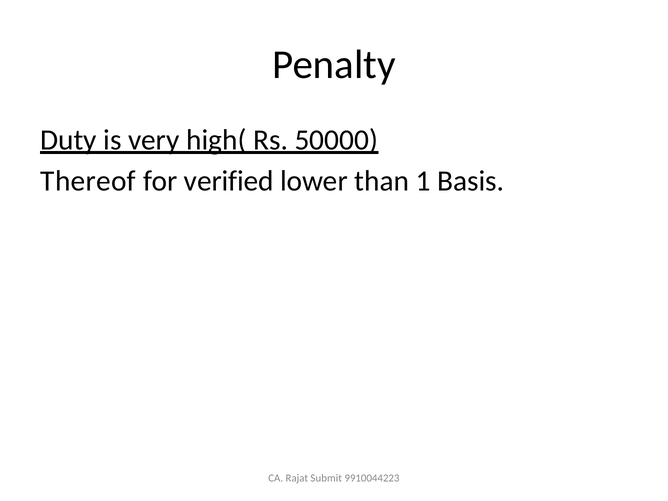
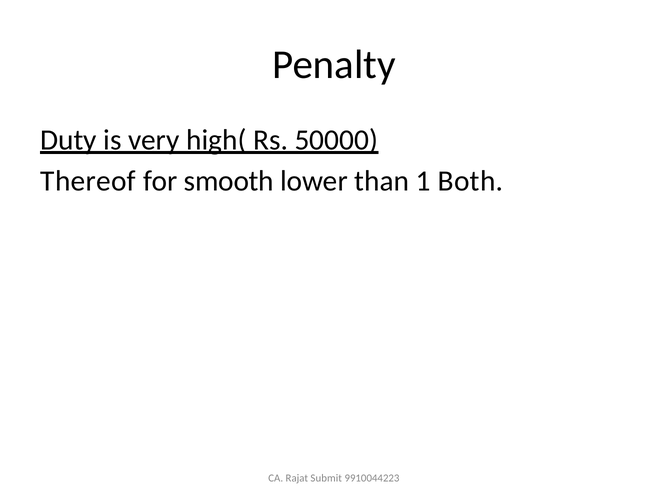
verified: verified -> smooth
Basis: Basis -> Both
